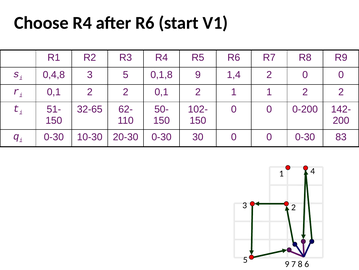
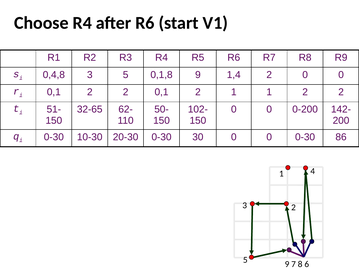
83: 83 -> 86
